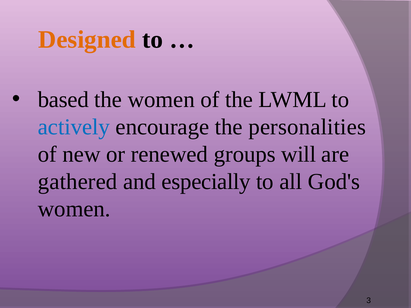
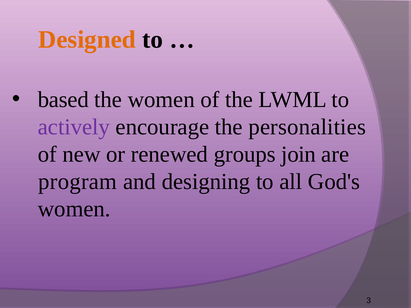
actively colour: blue -> purple
will: will -> join
gathered: gathered -> program
especially: especially -> designing
